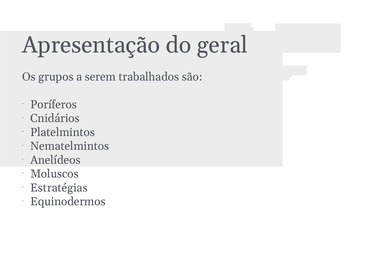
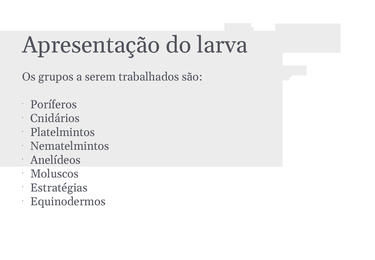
geral: geral -> larva
